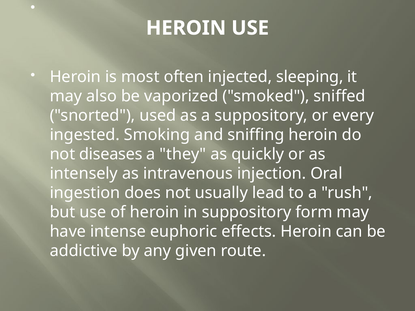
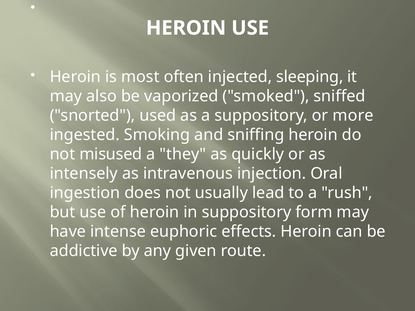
every: every -> more
diseases: diseases -> misused
